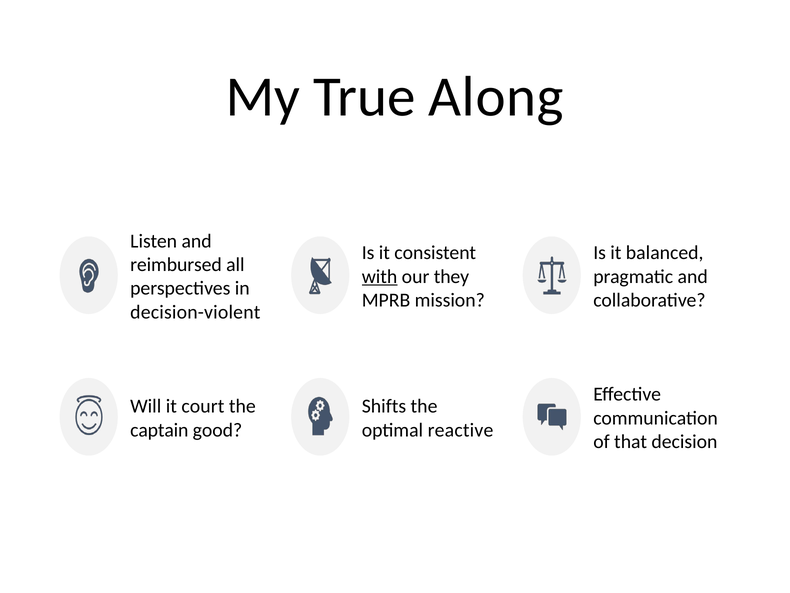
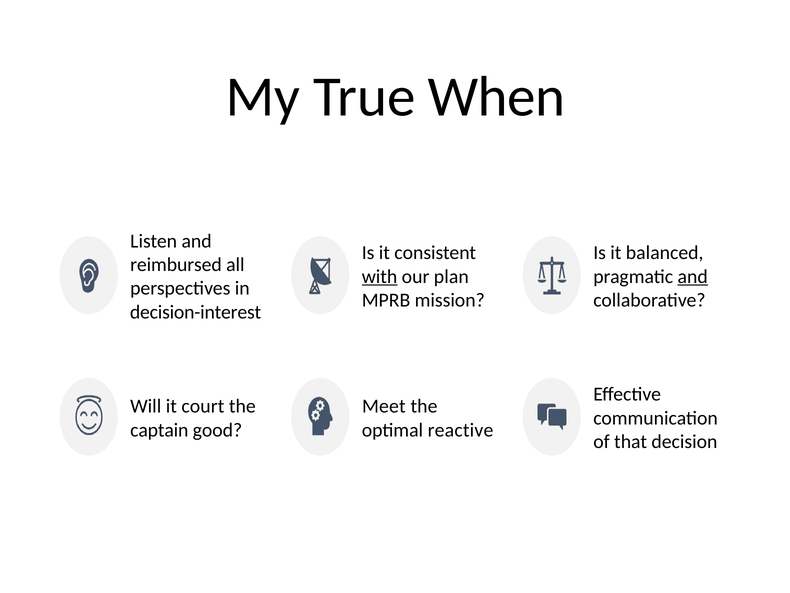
Along: Along -> When
they: they -> plan
and at (693, 276) underline: none -> present
decision-violent: decision-violent -> decision-interest
Shifts: Shifts -> Meet
